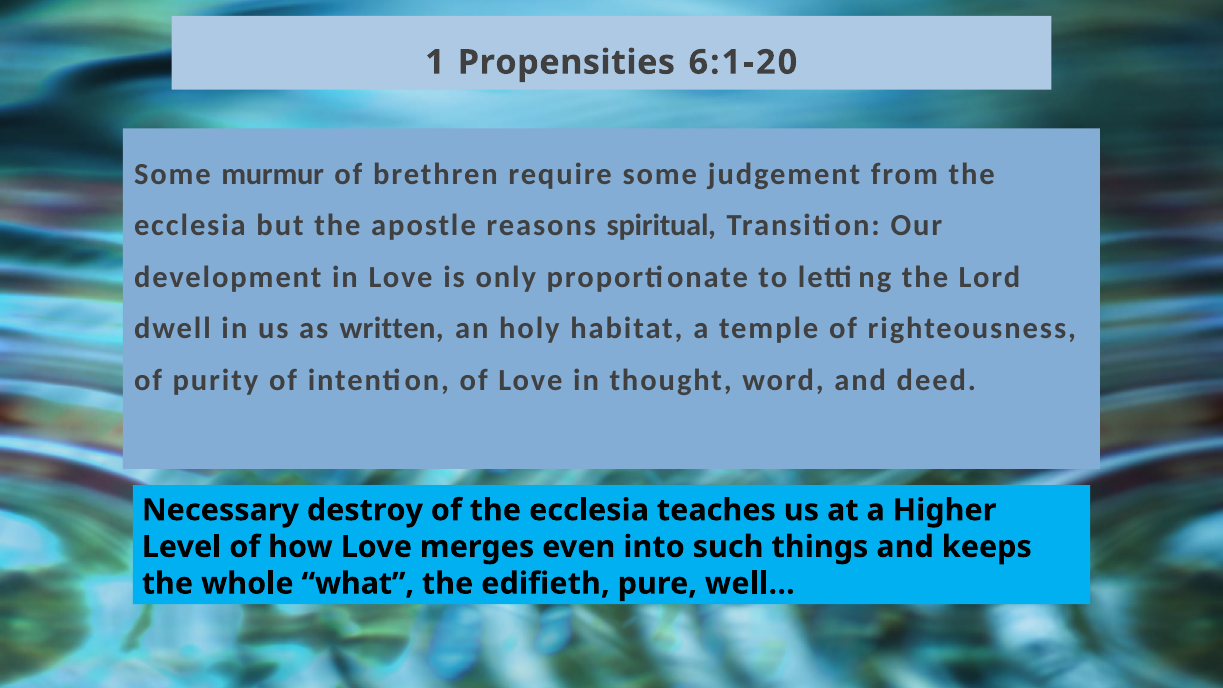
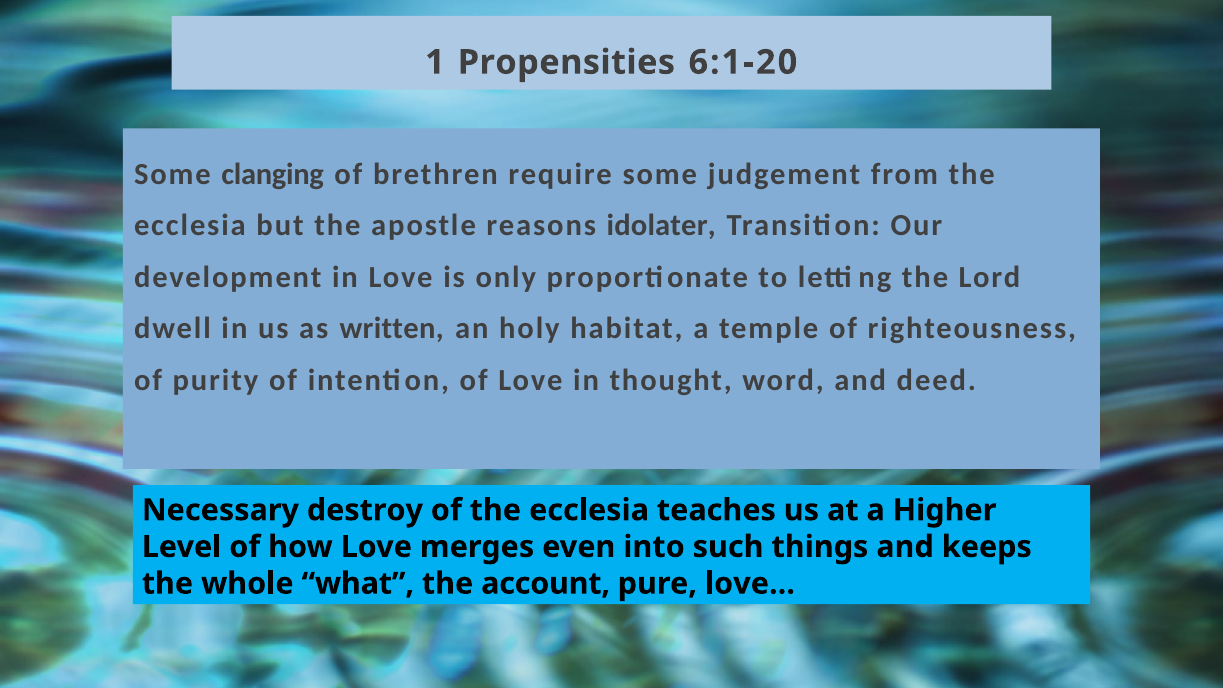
murmur: murmur -> clanging
spiritual: spiritual -> idolater
edifieth: edifieth -> account
pure well: well -> love
